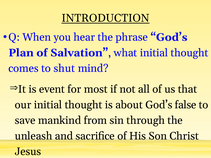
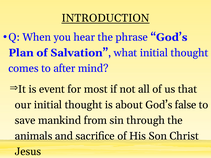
shut: shut -> after
unleash: unleash -> animals
